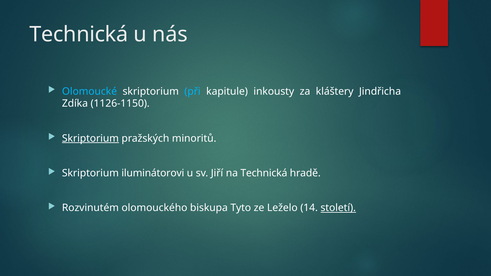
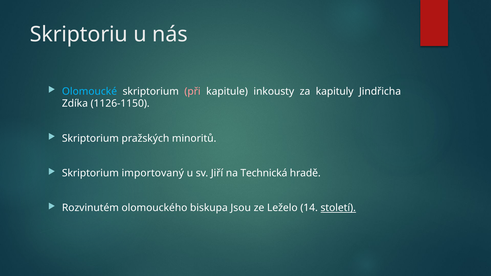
Technická at (79, 34): Technická -> Skriptoriu
při colour: light blue -> pink
kláštery: kláštery -> kapituly
Skriptorium at (90, 138) underline: present -> none
iluminátorovi: iluminátorovi -> importovaný
Tyto: Tyto -> Jsou
